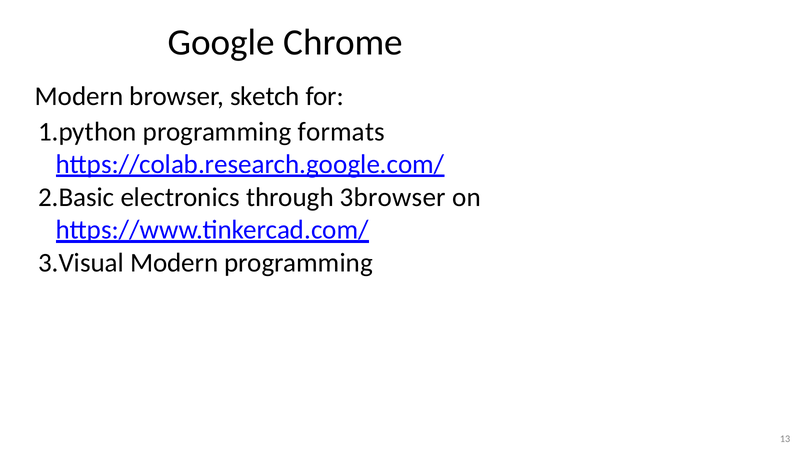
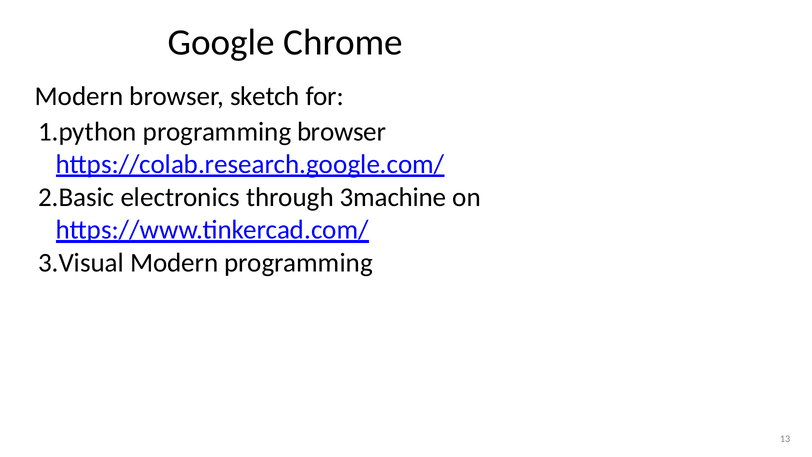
programming formats: formats -> browser
3browser: 3browser -> 3machine
